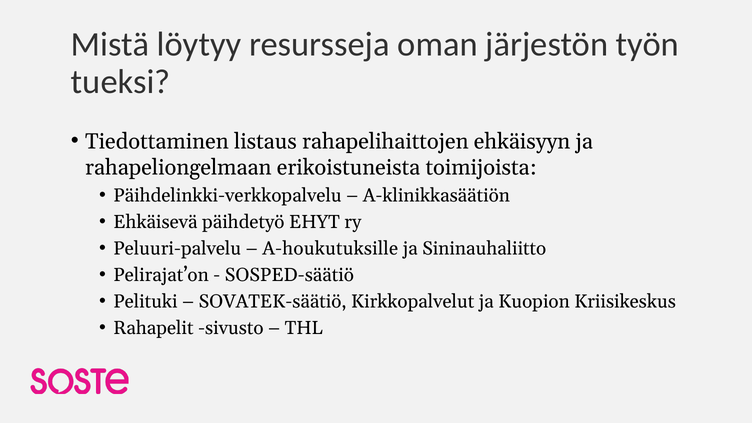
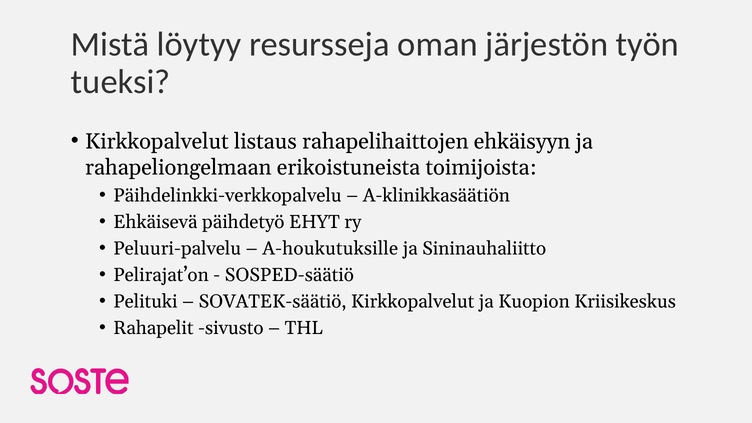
Tiedottaminen at (157, 141): Tiedottaminen -> Kirkkopalvelut
